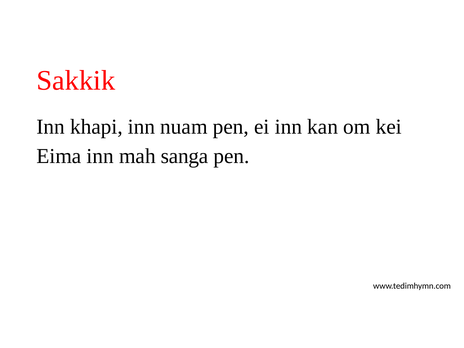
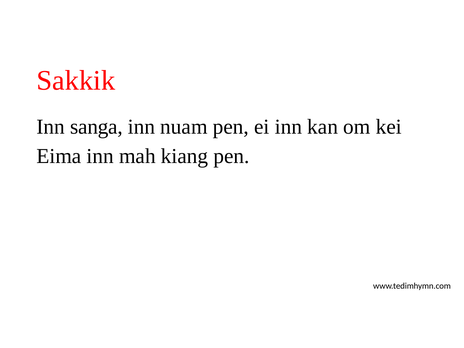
khapi: khapi -> sanga
sanga: sanga -> kiang
